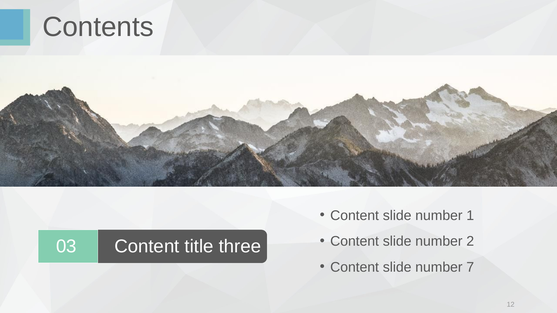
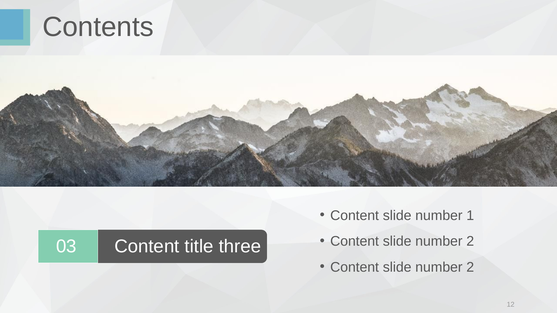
7 at (470, 267): 7 -> 2
